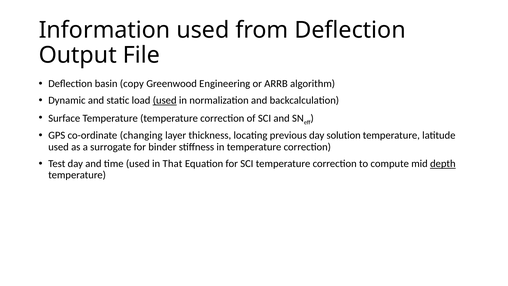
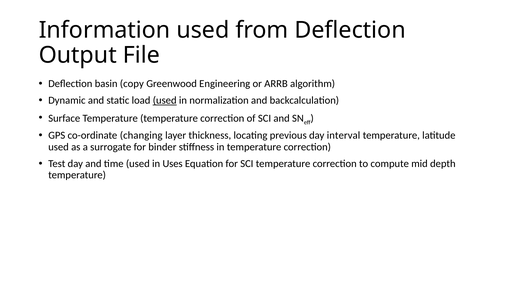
solution: solution -> interval
That: That -> Uses
depth underline: present -> none
